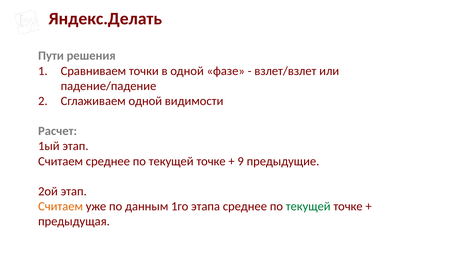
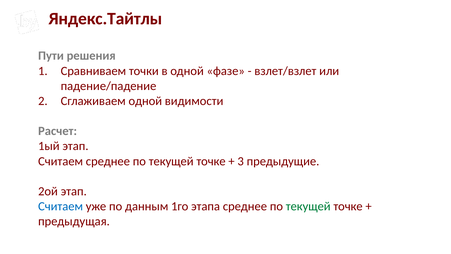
Яндекс.Делать: Яндекс.Делать -> Яндекс.Тайтлы
9: 9 -> 3
Считаем at (61, 206) colour: orange -> blue
